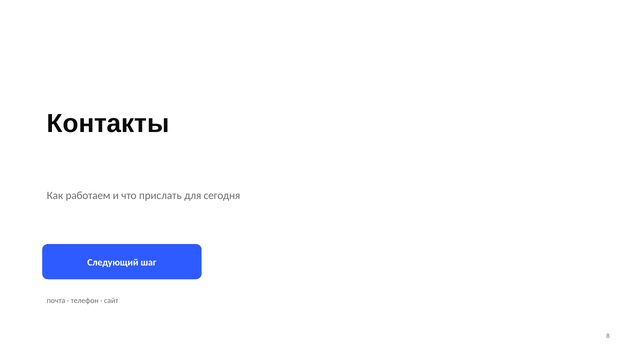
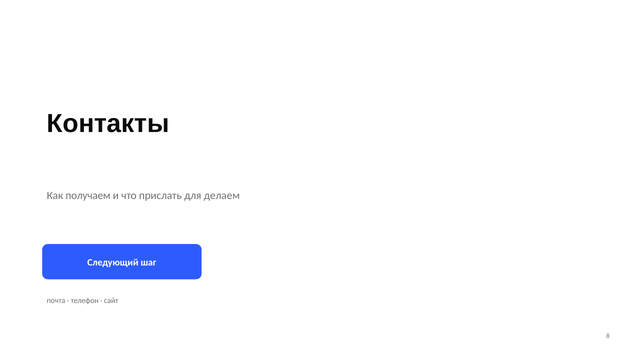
работаем: работаем -> получаем
сегодня: сегодня -> делаем
